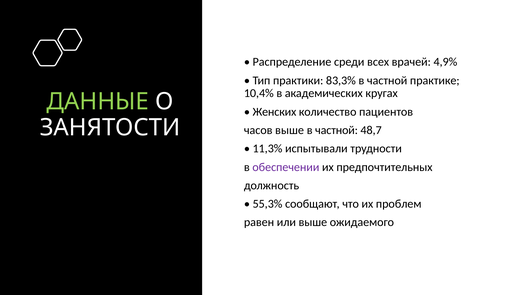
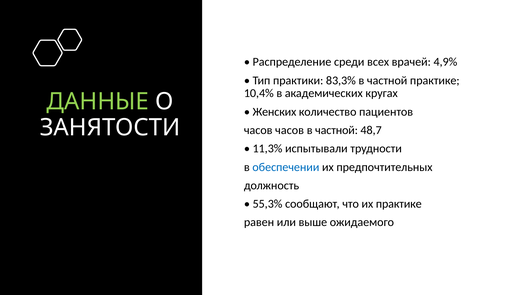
часов выше: выше -> часов
обеспечении colour: purple -> blue
их проблем: проблем -> практике
